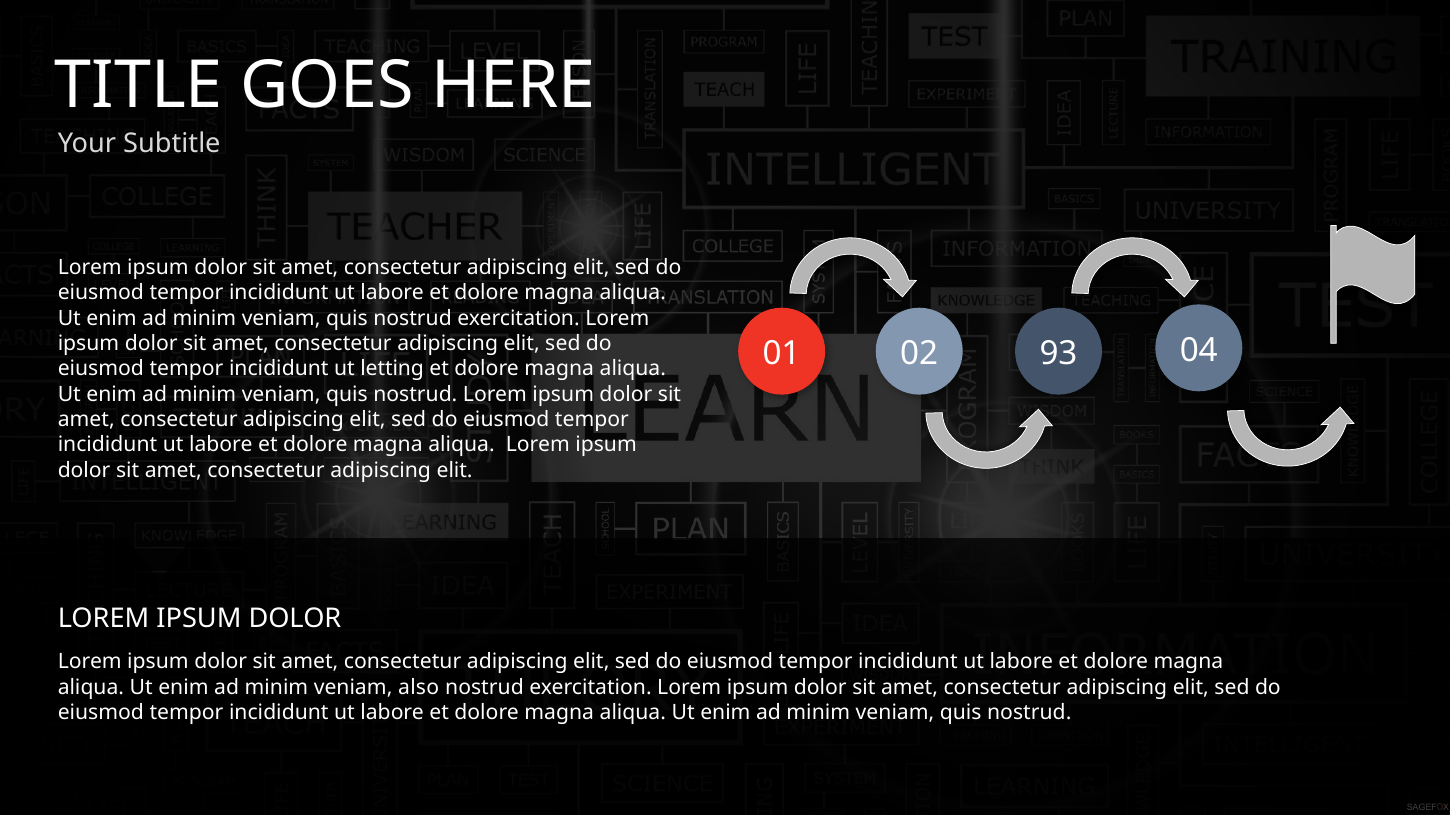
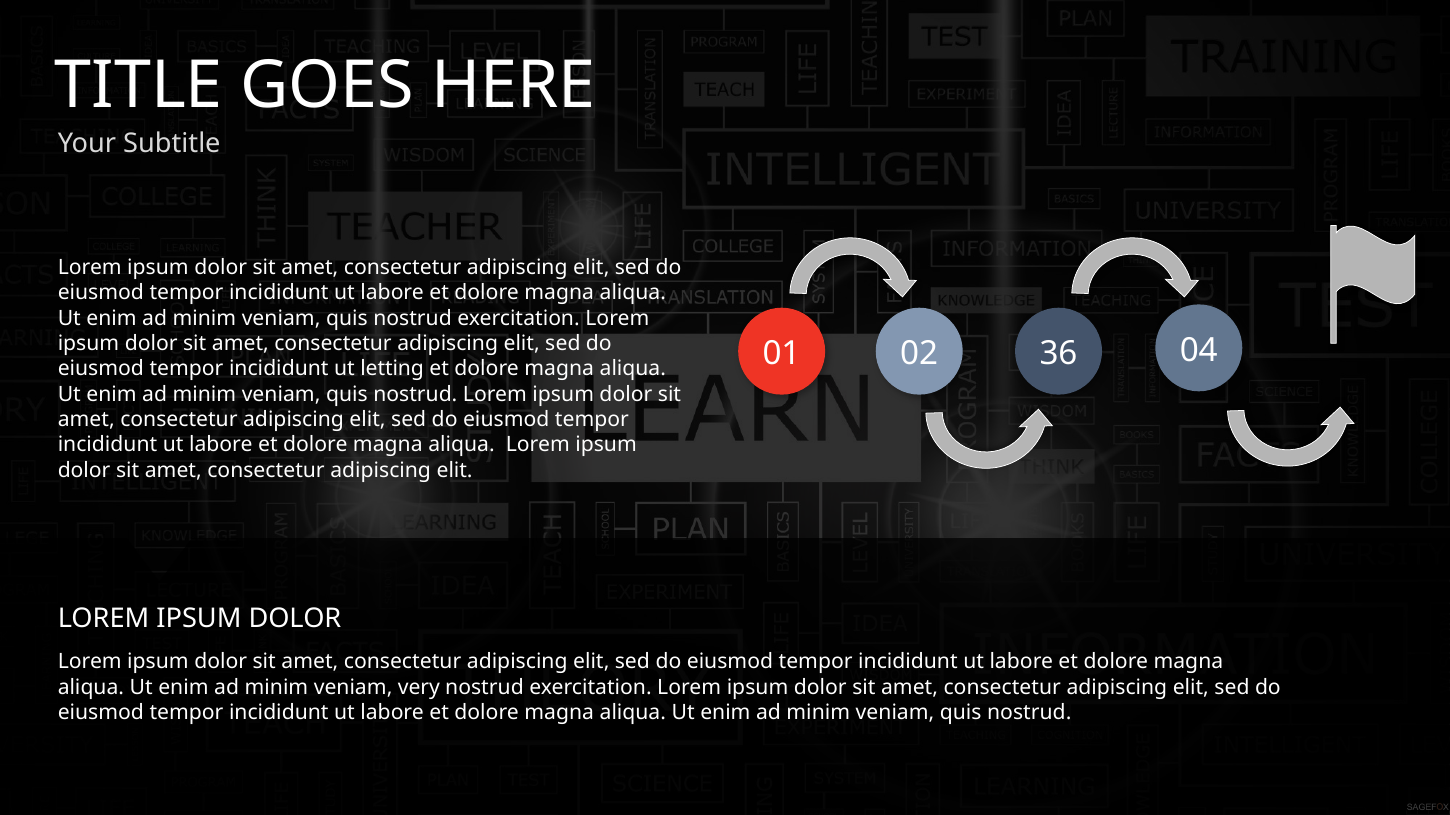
93: 93 -> 36
also: also -> very
